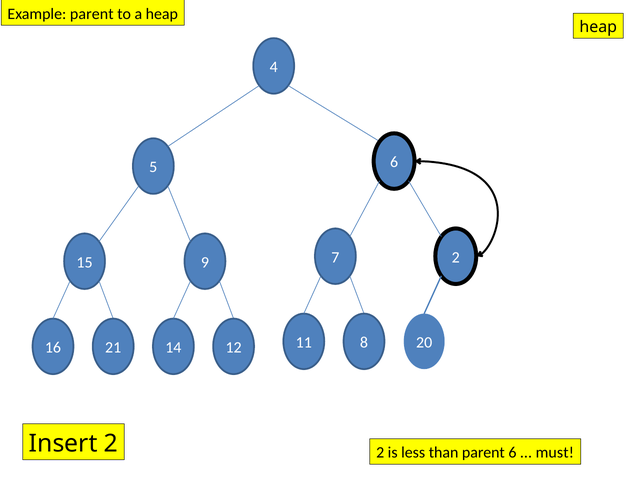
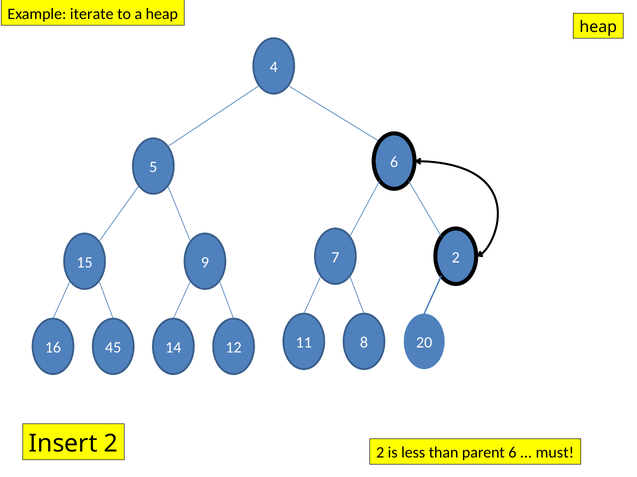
Example parent: parent -> iterate
21: 21 -> 45
